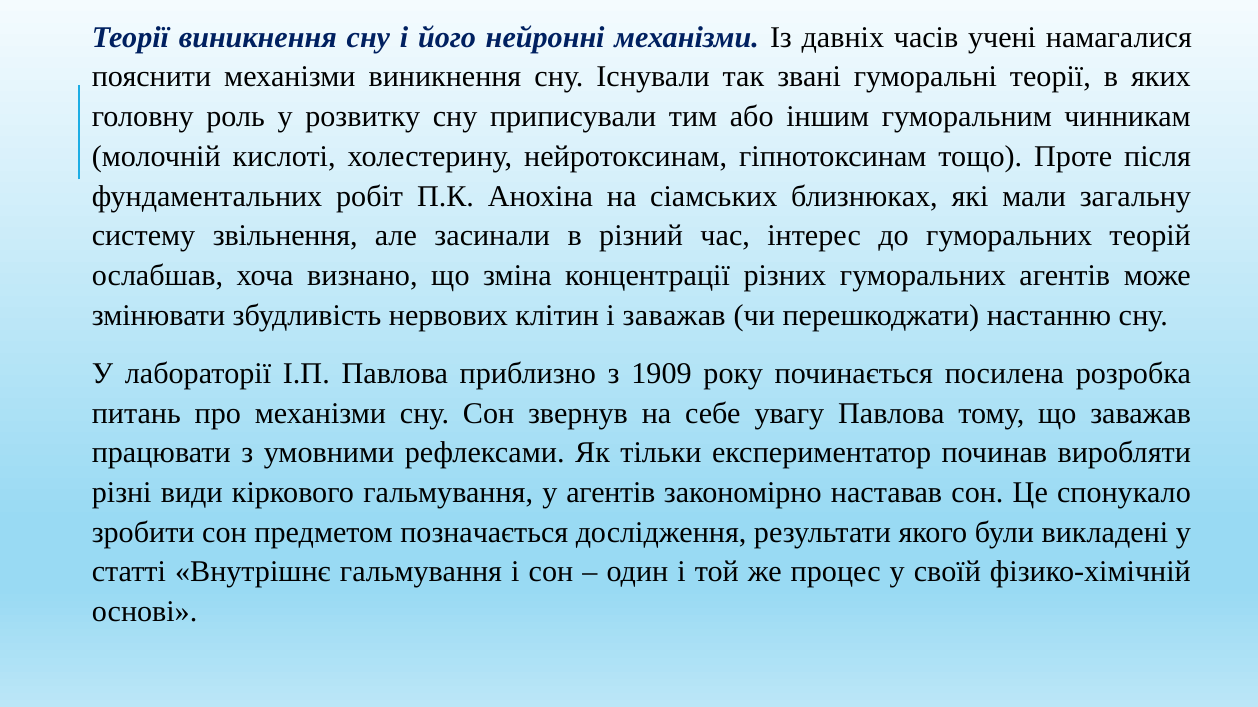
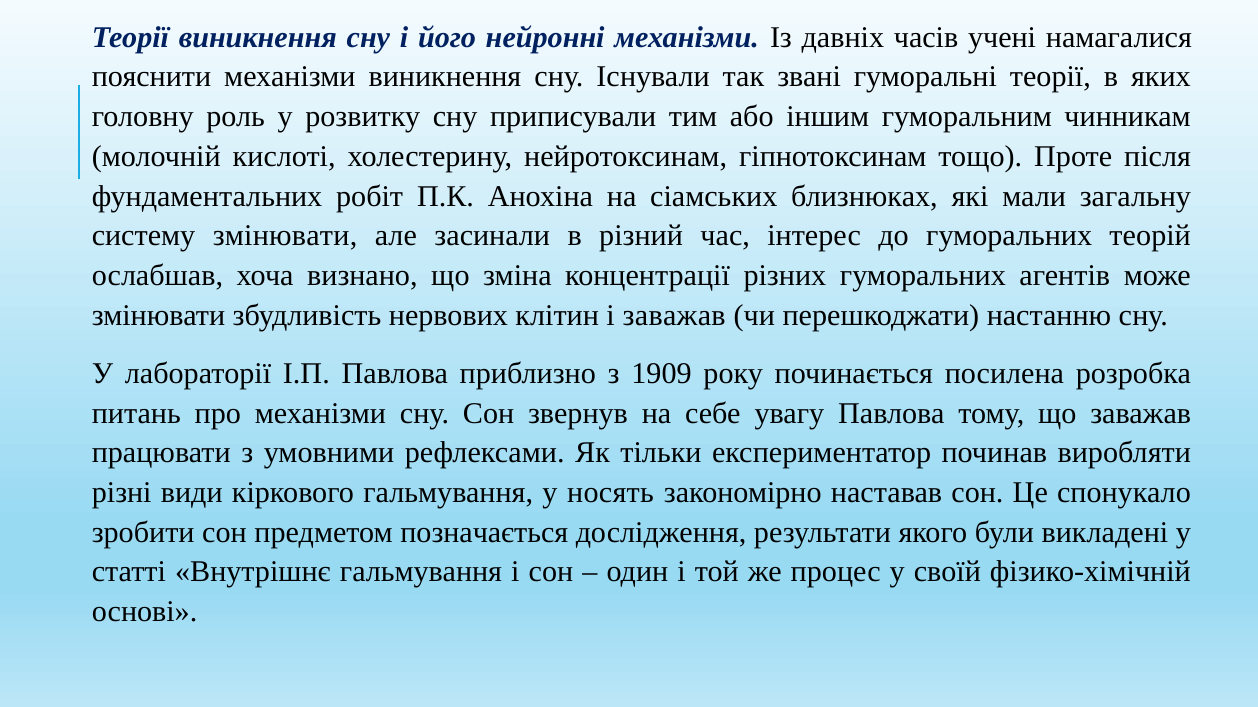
систему звільнення: звільнення -> змінювати
у агентів: агентів -> носять
